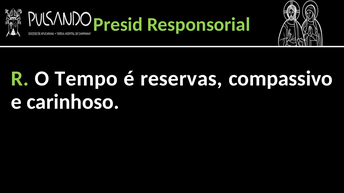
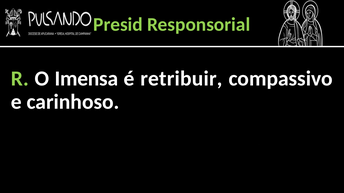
Tempo: Tempo -> Imensa
reservas: reservas -> retribuir
